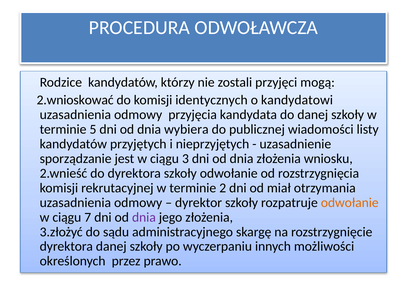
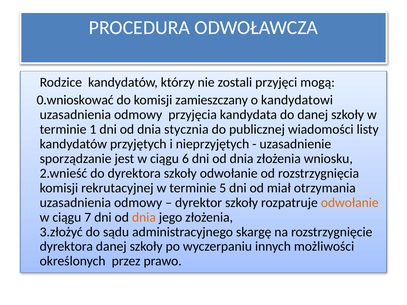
2.wnioskować: 2.wnioskować -> 0.wnioskować
identycznych: identycznych -> zamieszczany
5: 5 -> 1
wybiera: wybiera -> stycznia
3: 3 -> 6
2: 2 -> 5
dnia at (144, 217) colour: purple -> orange
